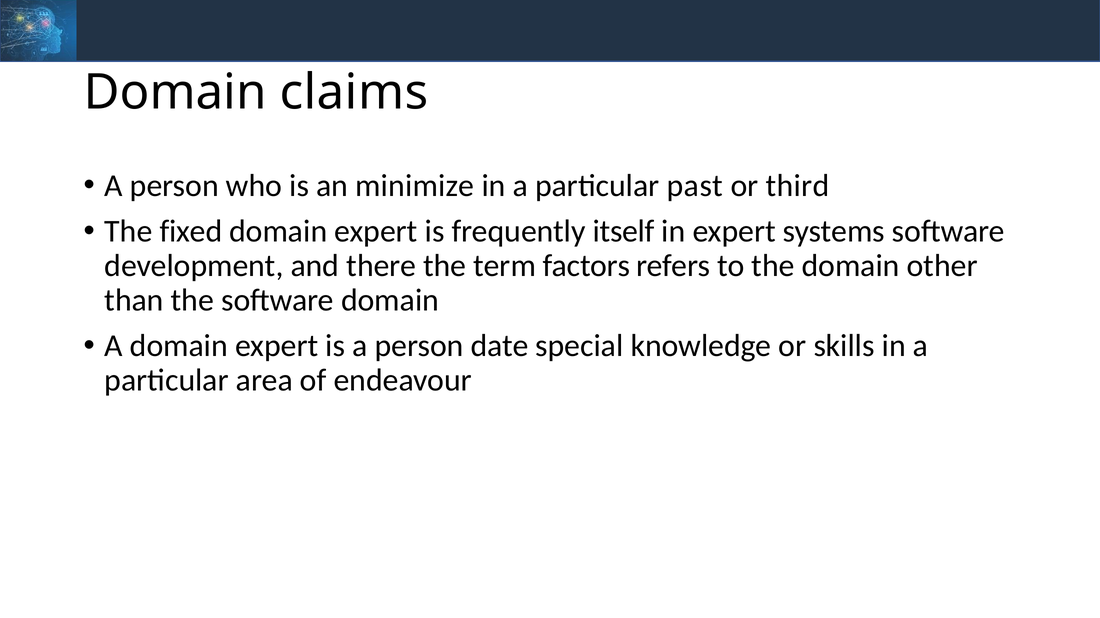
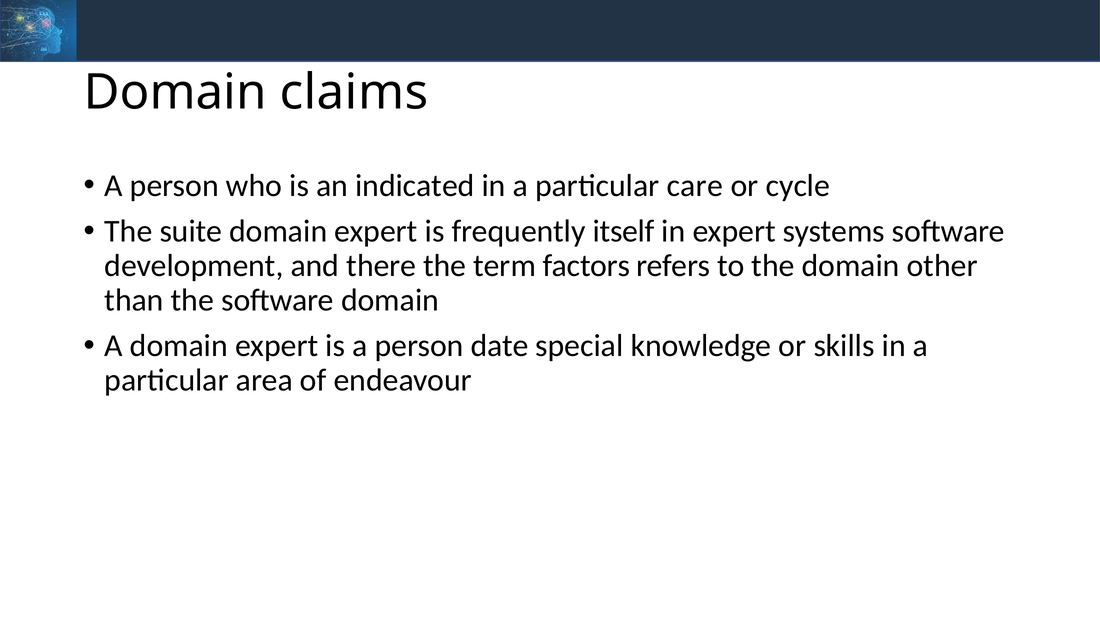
minimize: minimize -> indicated
past: past -> care
third: third -> cycle
fixed: fixed -> suite
